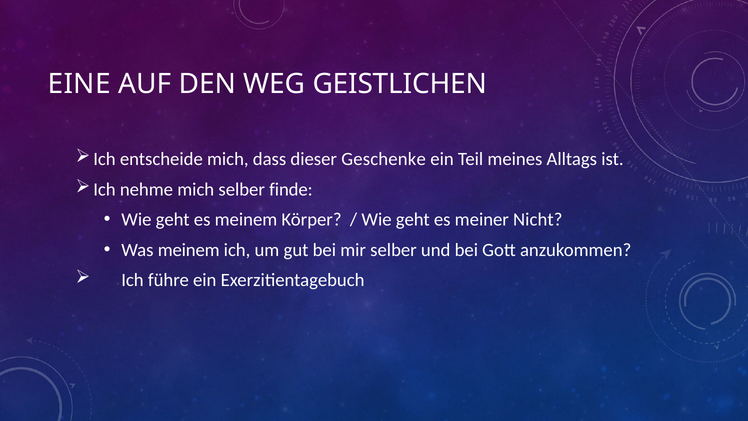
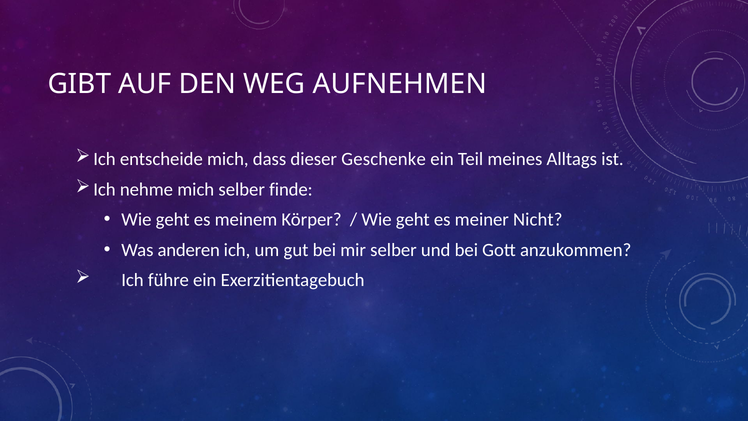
EINE: EINE -> GIBT
GEISTLICHEN: GEISTLICHEN -> AUFNEHMEN
Was meinem: meinem -> anderen
